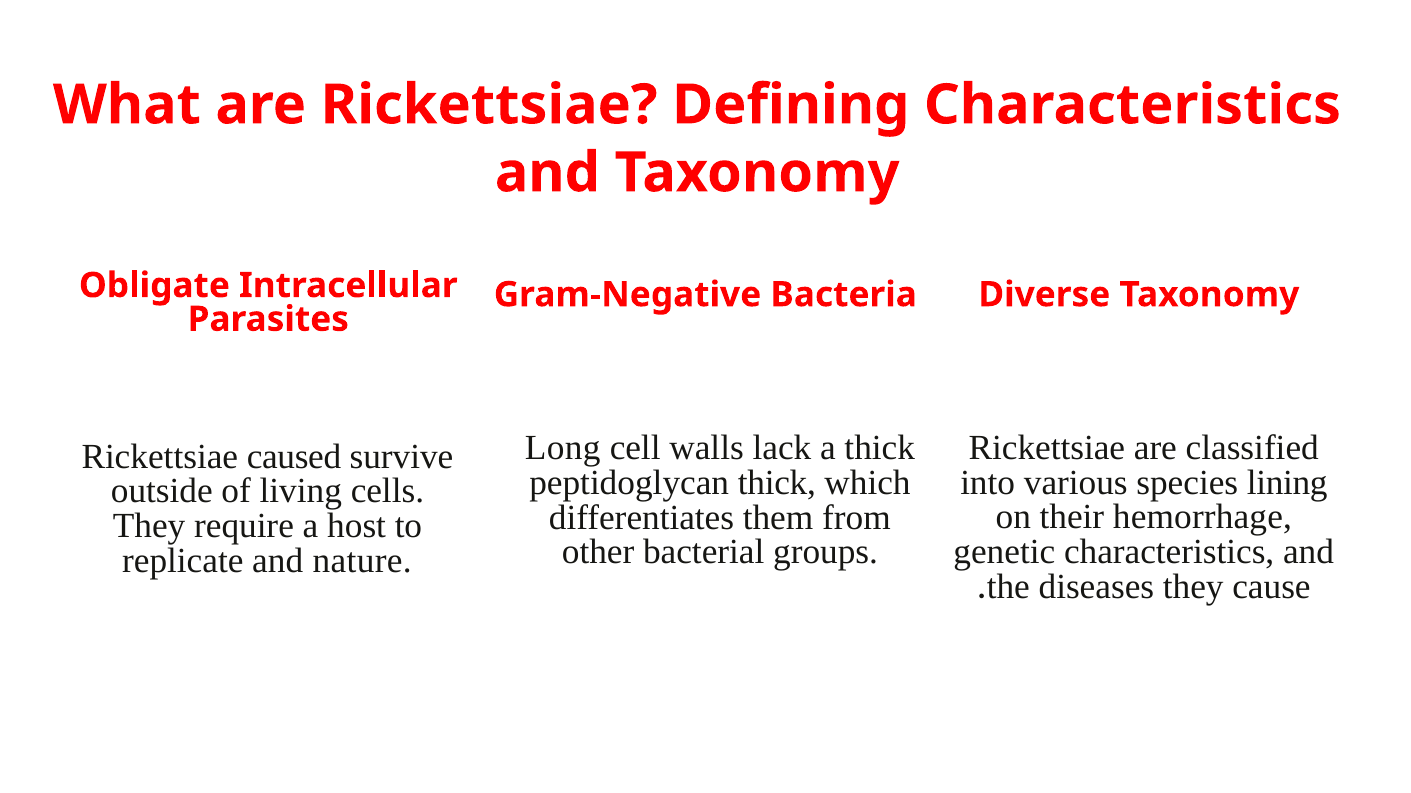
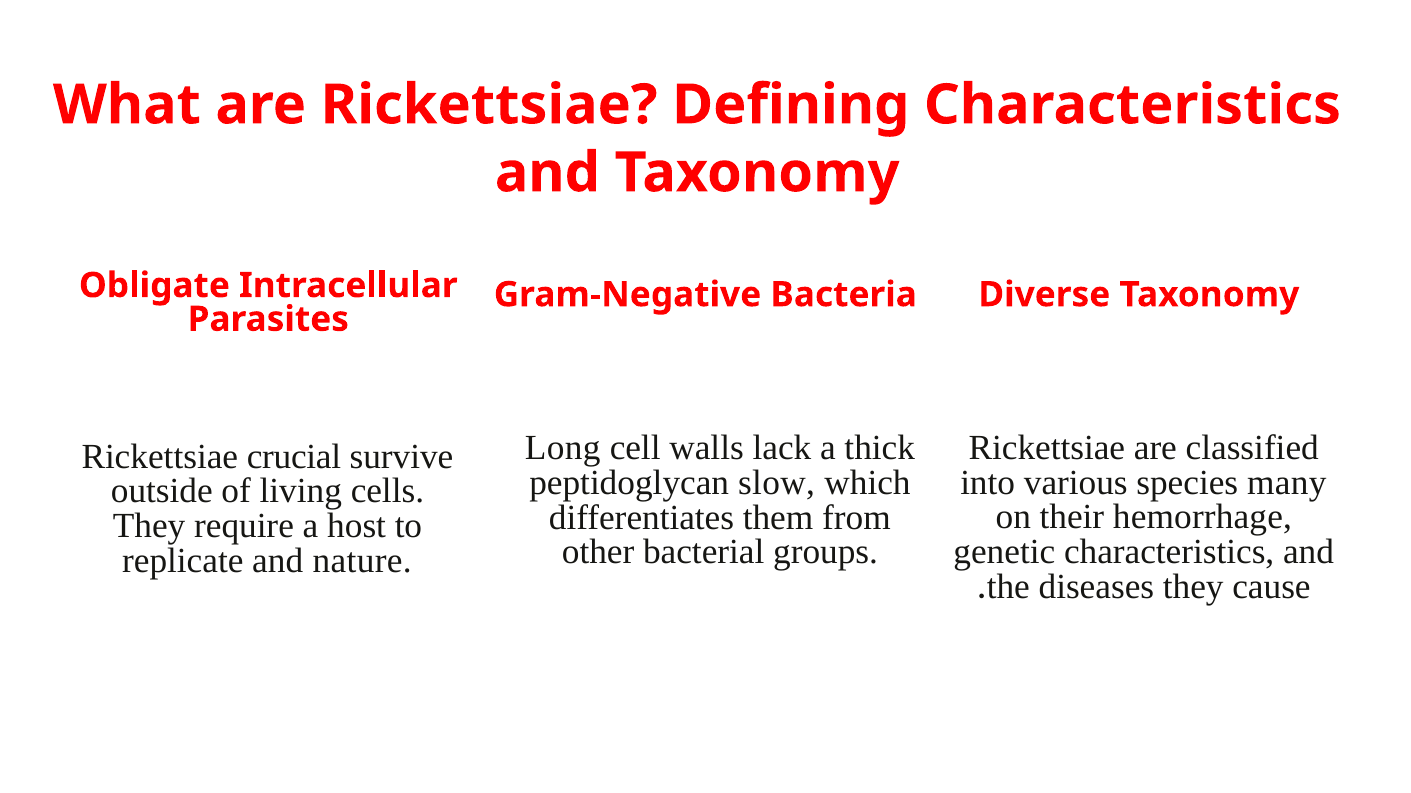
caused: caused -> crucial
peptidoglycan thick: thick -> slow
lining: lining -> many
